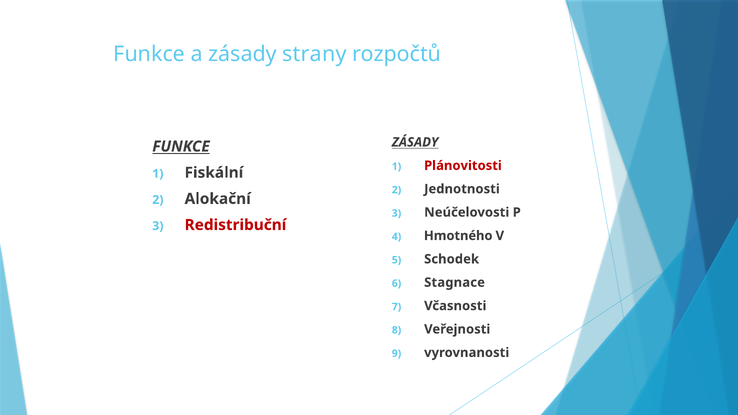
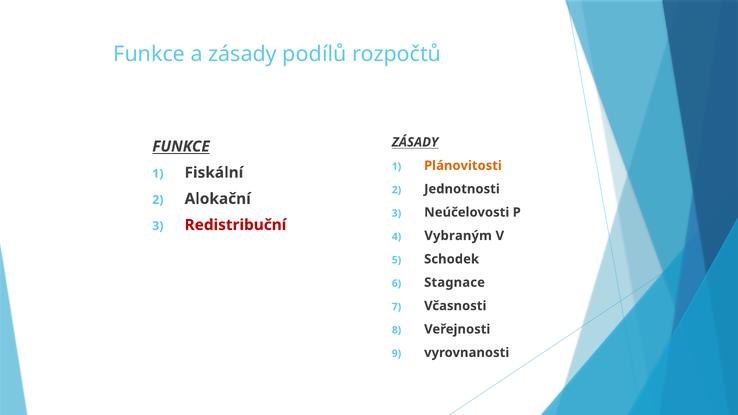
strany: strany -> podílů
Plánovitosti colour: red -> orange
Hmotného: Hmotného -> Vybraným
